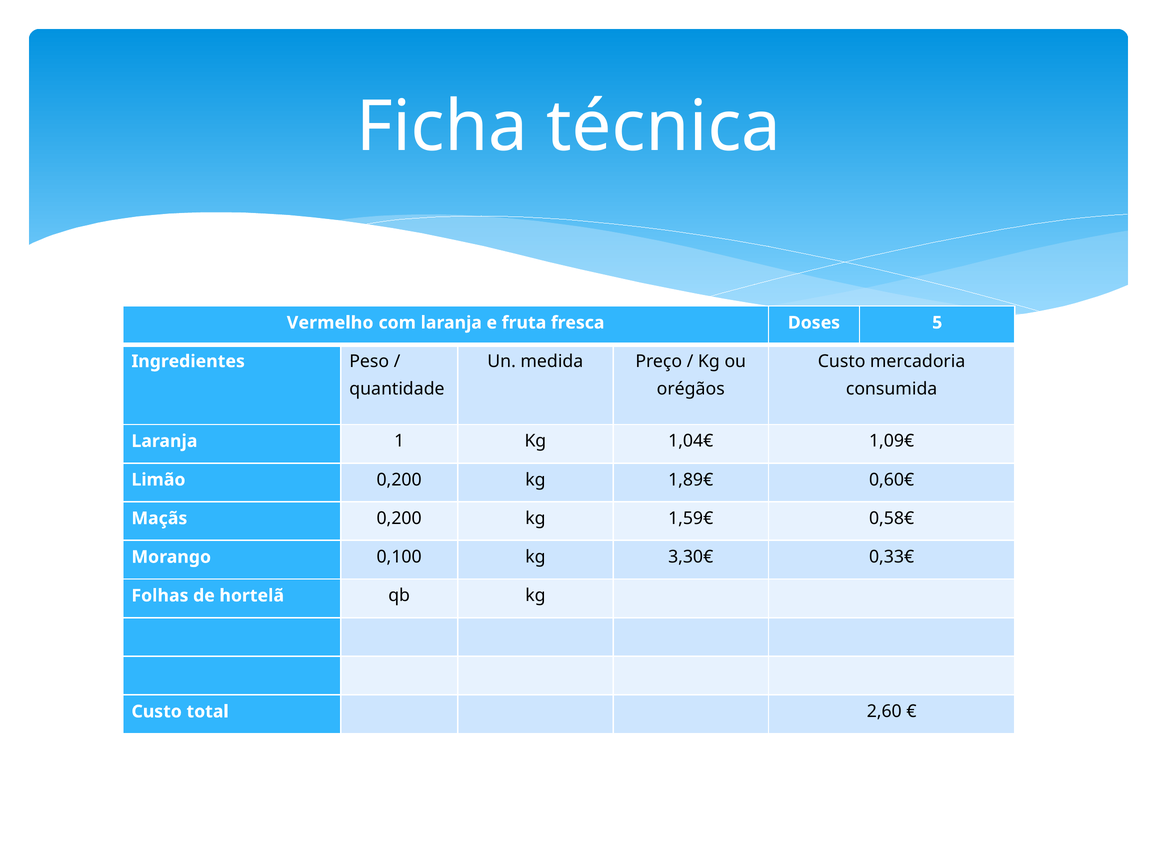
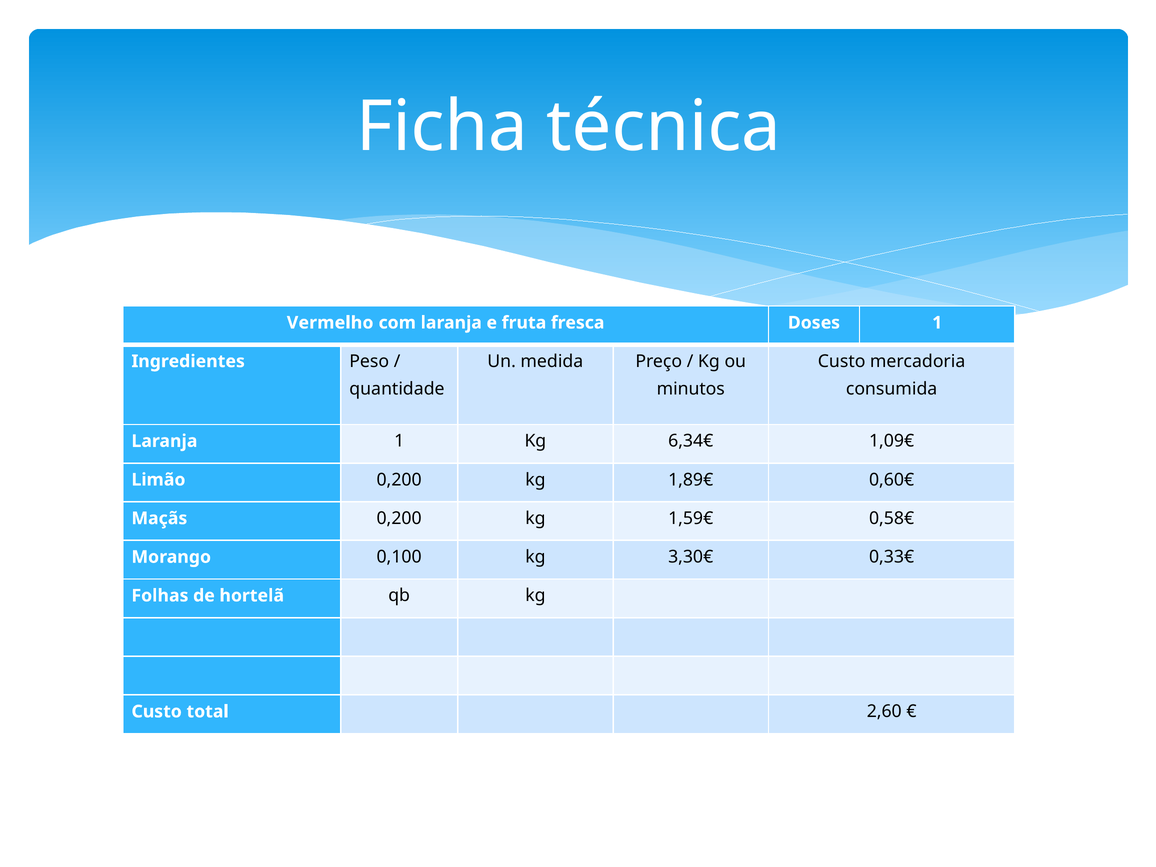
Doses 5: 5 -> 1
orégãos: orégãos -> minutos
1,04€: 1,04€ -> 6,34€
